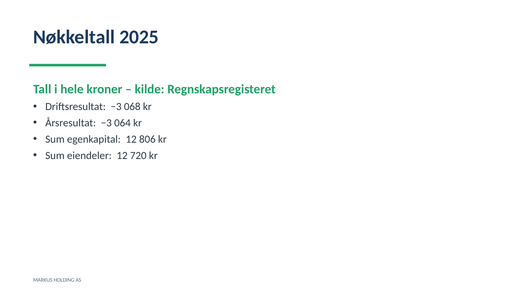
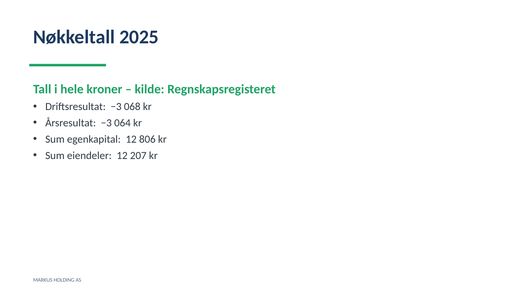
720: 720 -> 207
